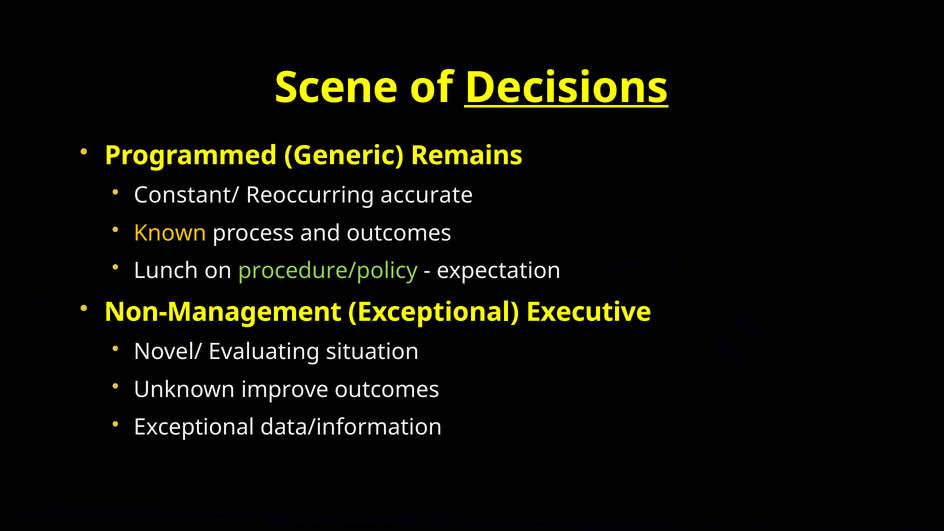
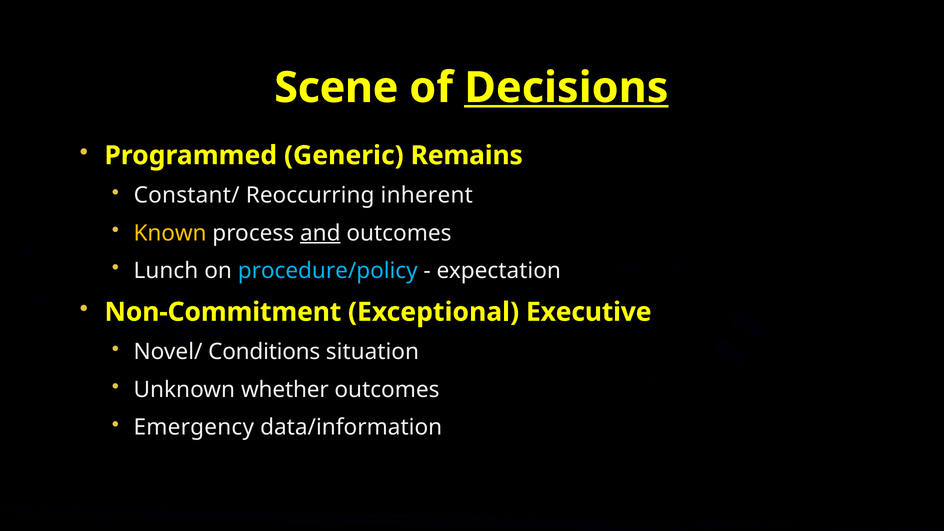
accurate: accurate -> inherent
and underline: none -> present
procedure/policy colour: light green -> light blue
Non-Management: Non-Management -> Non-Commitment
Evaluating: Evaluating -> Conditions
improve: improve -> whether
Exceptional at (194, 427): Exceptional -> Emergency
